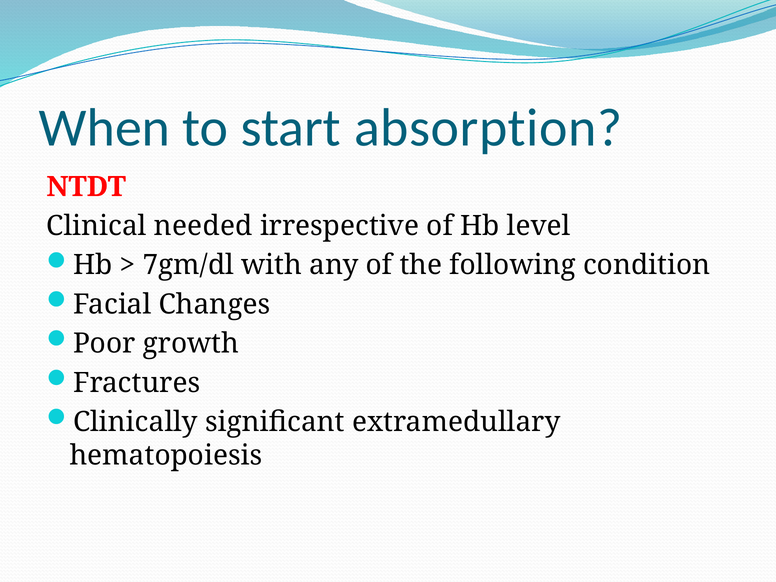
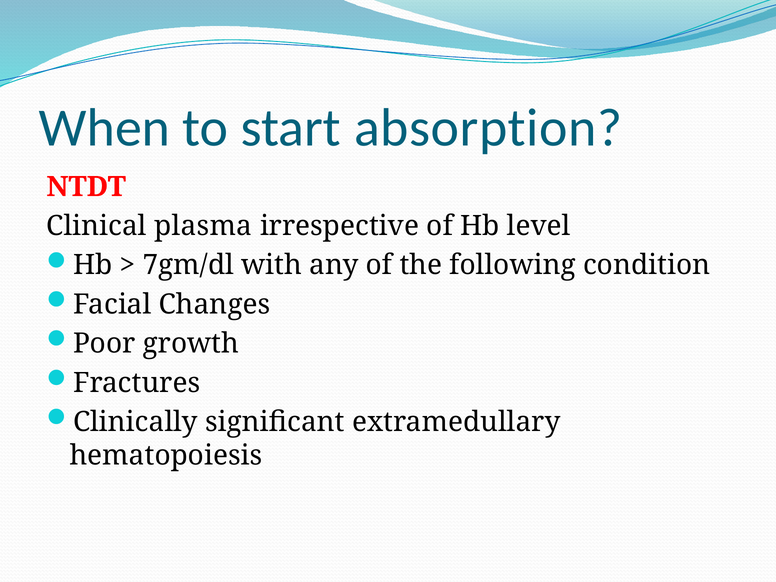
needed: needed -> plasma
